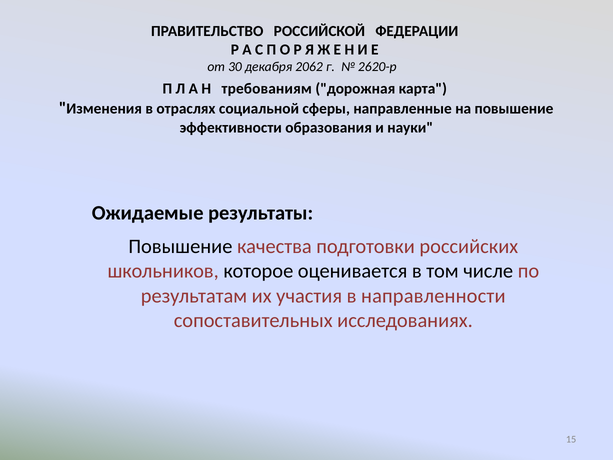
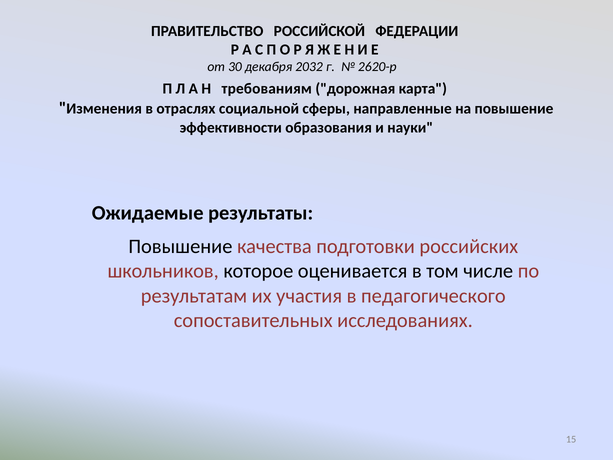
2062: 2062 -> 2032
направленности: направленности -> педагогического
